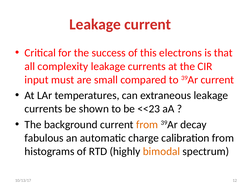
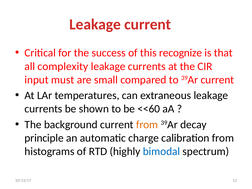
electrons: electrons -> recognize
<<23: <<23 -> <<60
fabulous: fabulous -> principle
bimodal colour: orange -> blue
